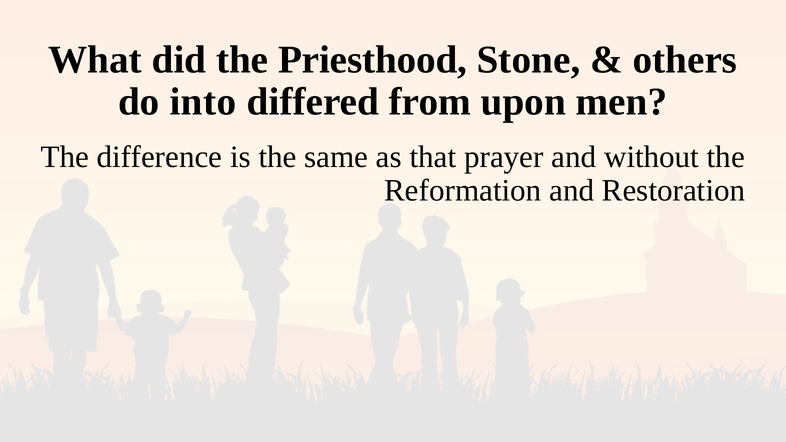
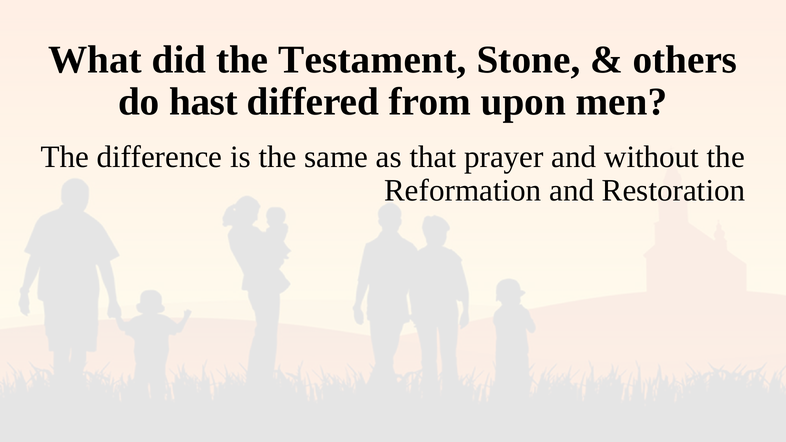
Priesthood: Priesthood -> Testament
into: into -> hast
